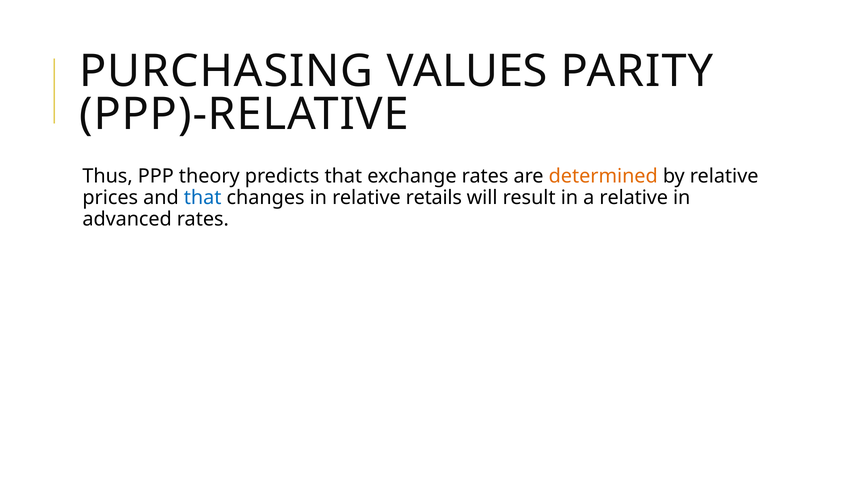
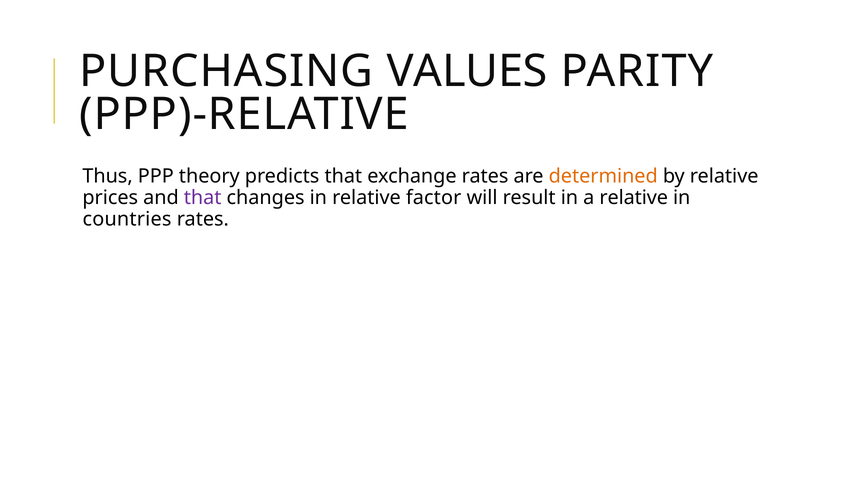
that at (203, 198) colour: blue -> purple
retails: retails -> factor
advanced: advanced -> countries
